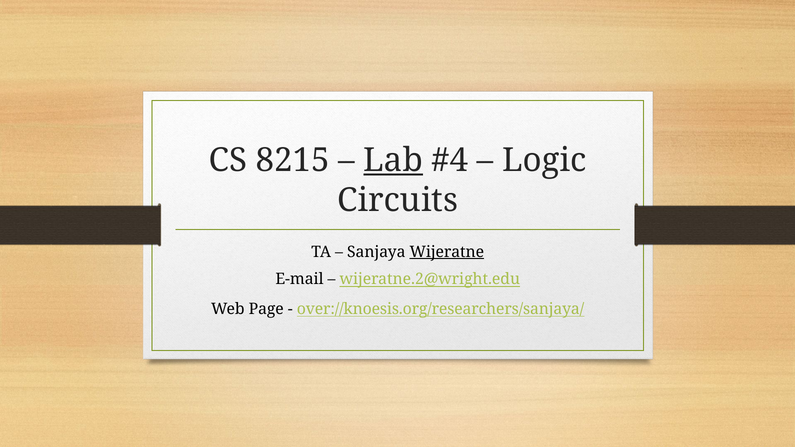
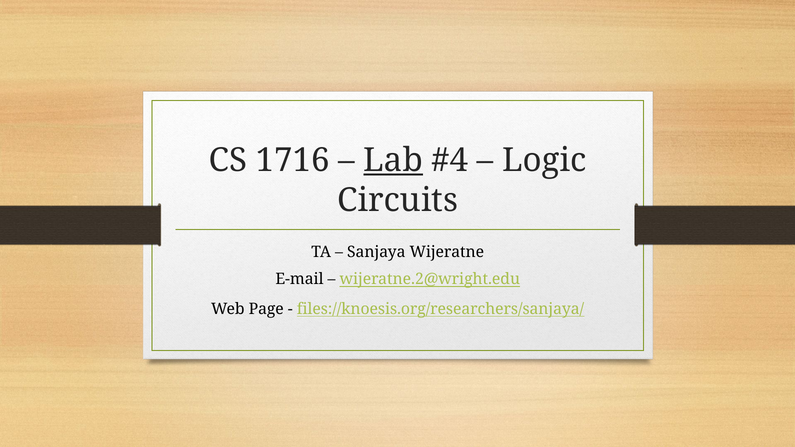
8215: 8215 -> 1716
Wijeratne underline: present -> none
over://knoesis.org/researchers/sanjaya/: over://knoesis.org/researchers/sanjaya/ -> files://knoesis.org/researchers/sanjaya/
